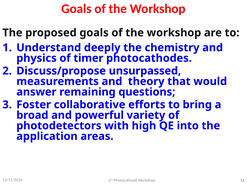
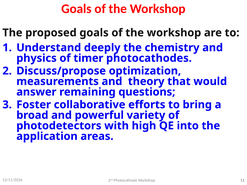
unsurpassed: unsurpassed -> optimization
